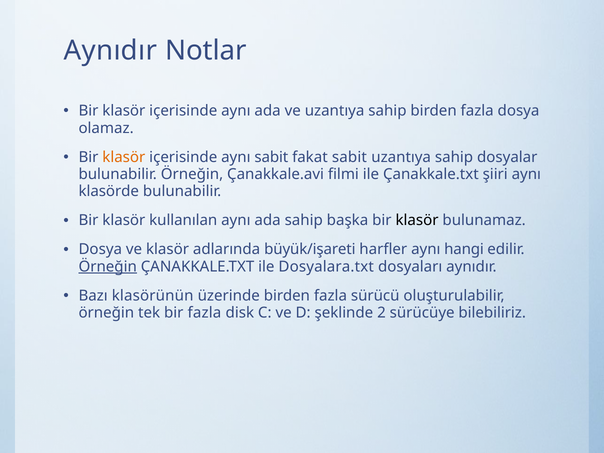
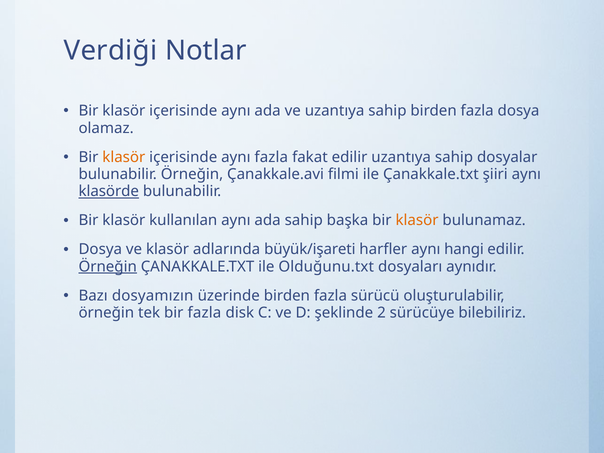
Aynıdır at (110, 51): Aynıdır -> Verdiği
aynı sabit: sabit -> fazla
fakat sabit: sabit -> edilir
klasörde underline: none -> present
klasör at (417, 220) colour: black -> orange
Dosyalara.txt: Dosyalara.txt -> Olduğunu.txt
klasörünün: klasörünün -> dosyamızın
